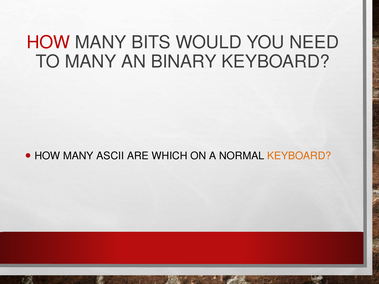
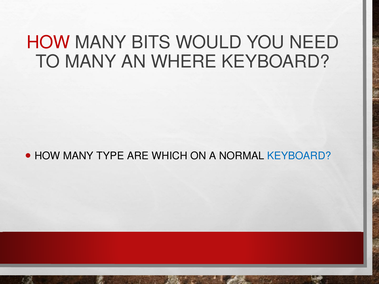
BINARY: BINARY -> WHERE
ASCII: ASCII -> TYPE
KEYBOARD at (299, 156) colour: orange -> blue
